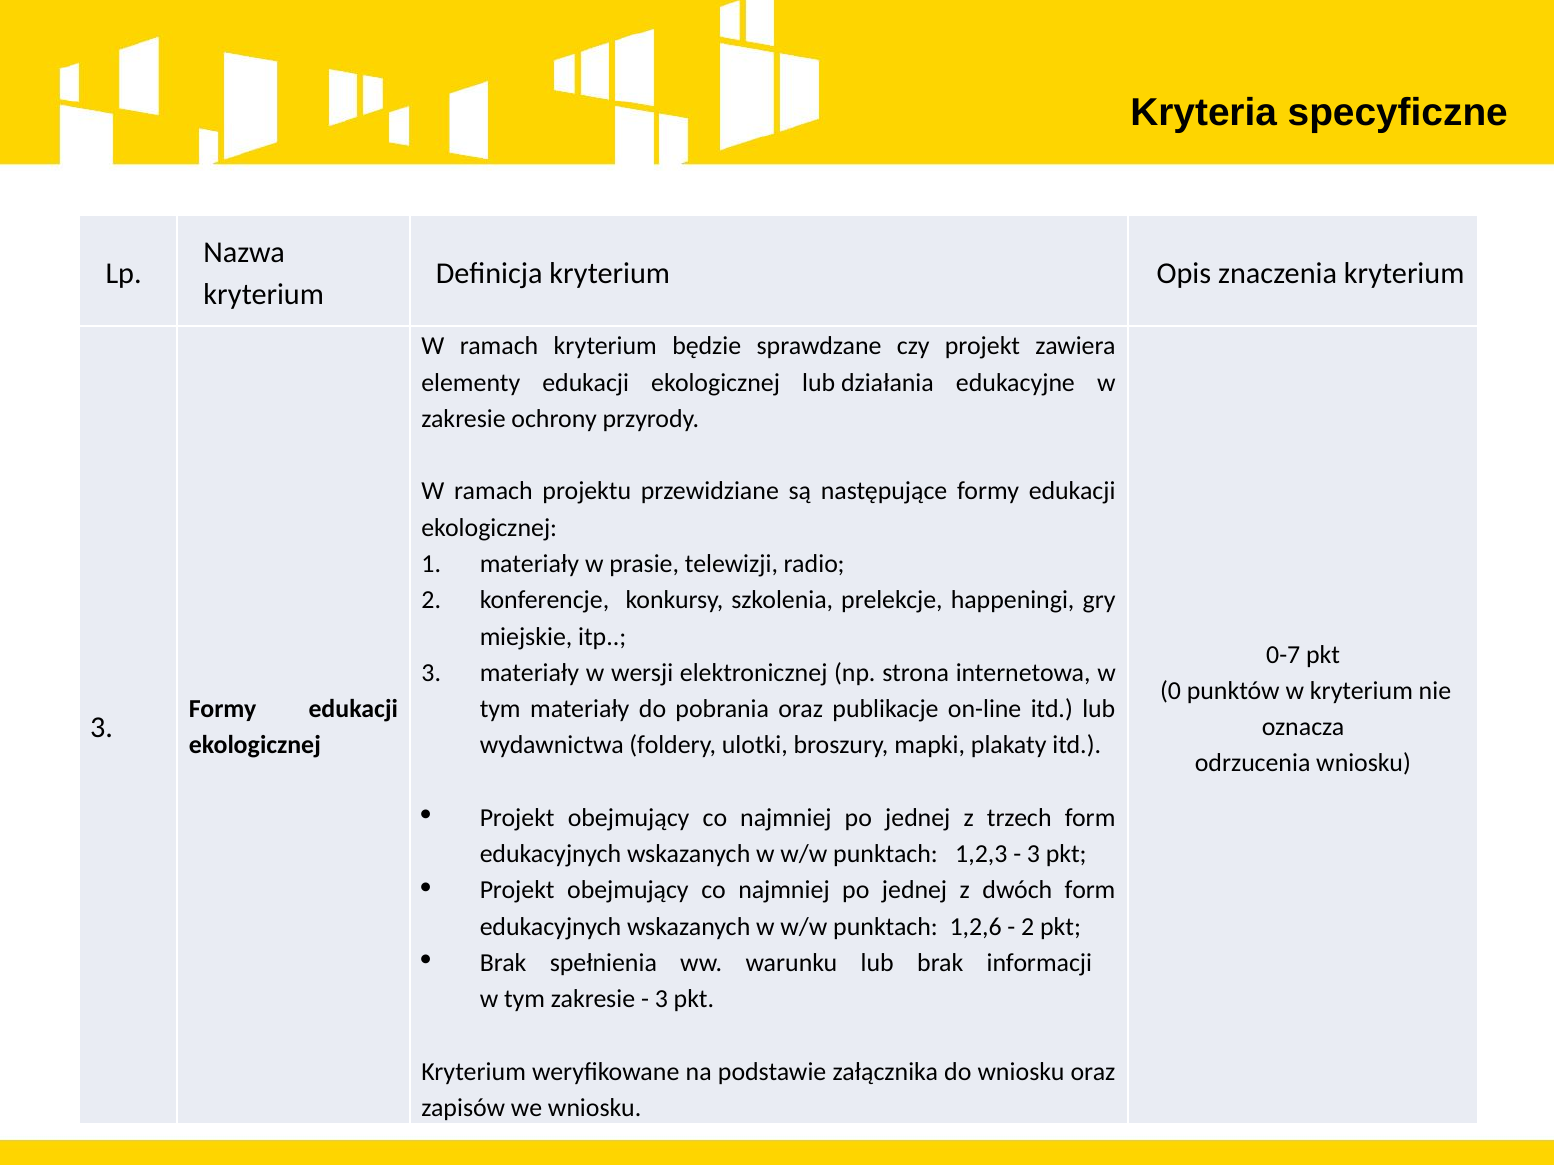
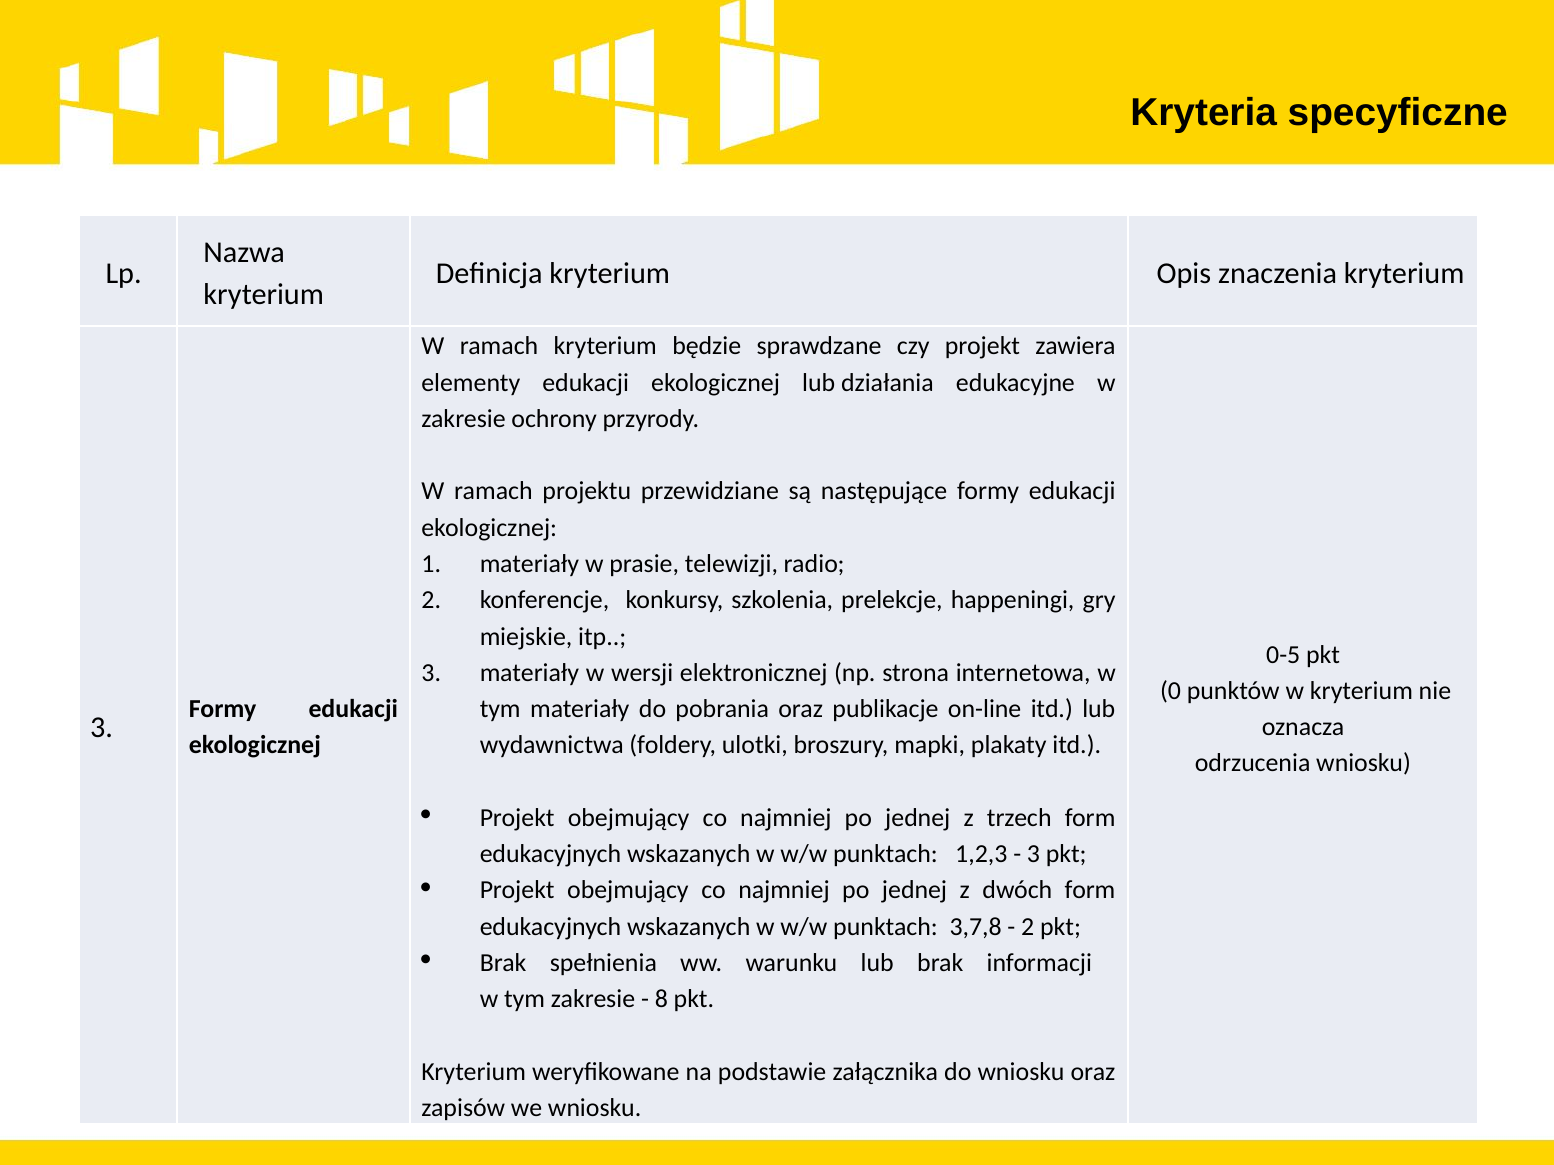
0-7: 0-7 -> 0-5
1,2,6: 1,2,6 -> 3,7,8
3 at (661, 1000): 3 -> 8
